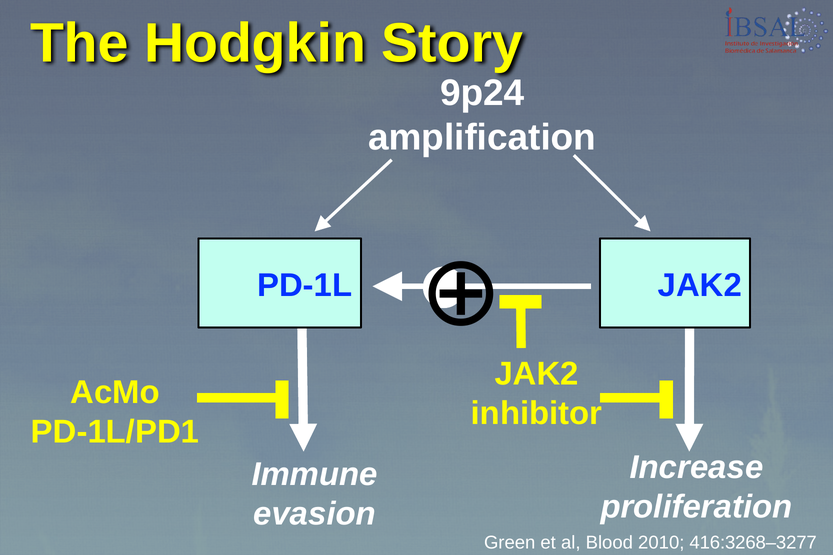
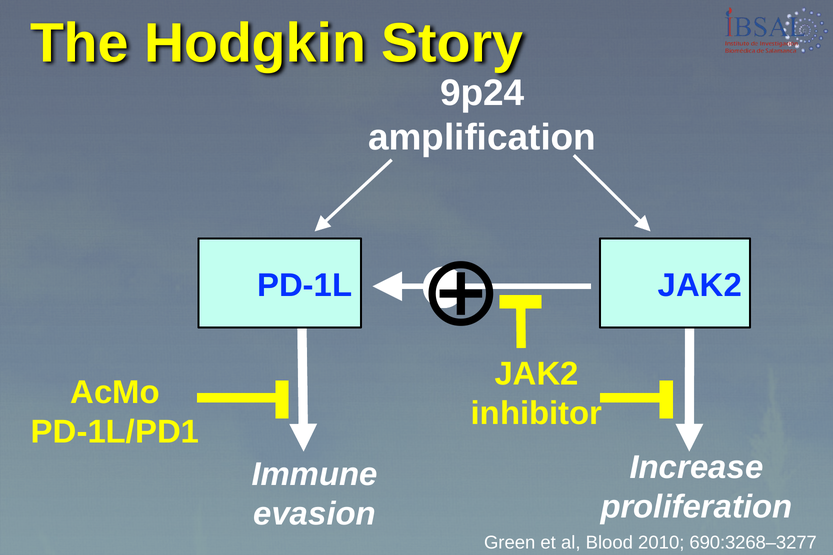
416:3268–3277: 416:3268–3277 -> 690:3268–3277
